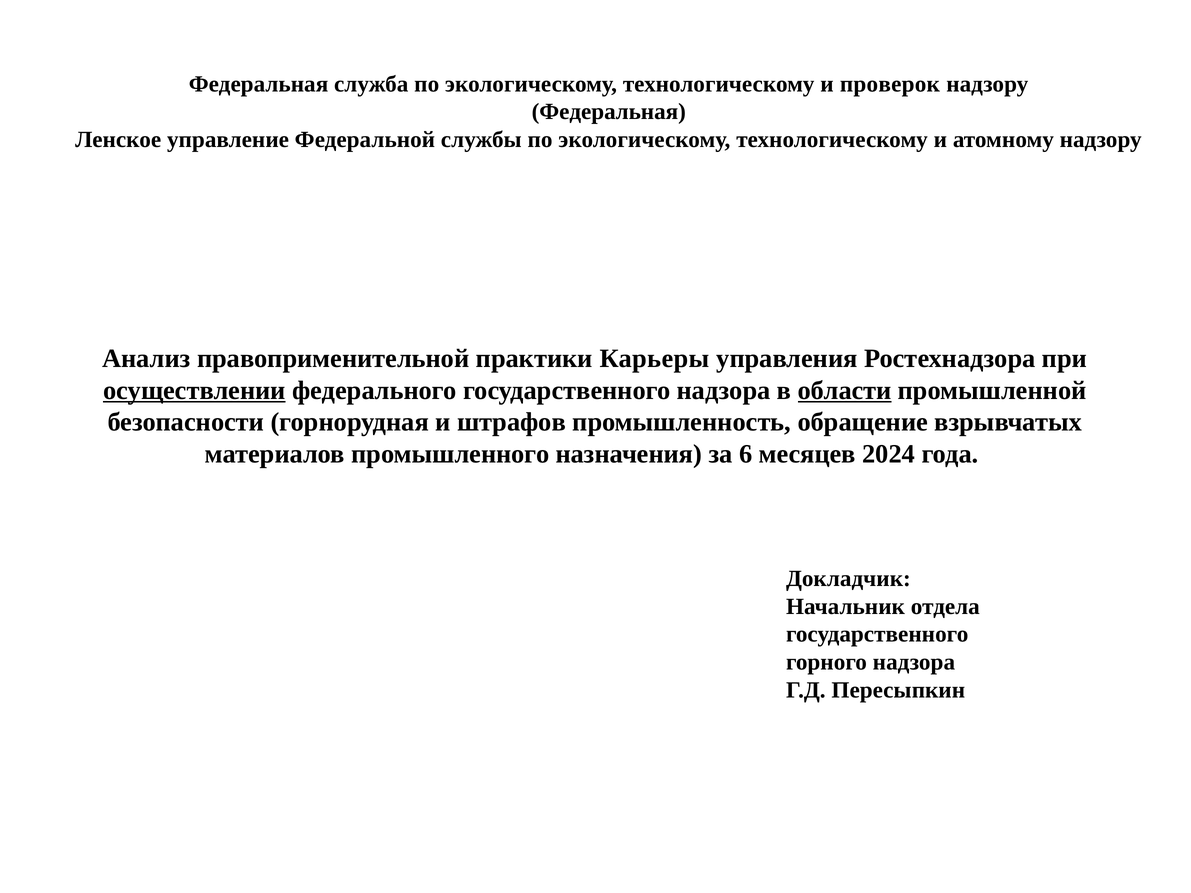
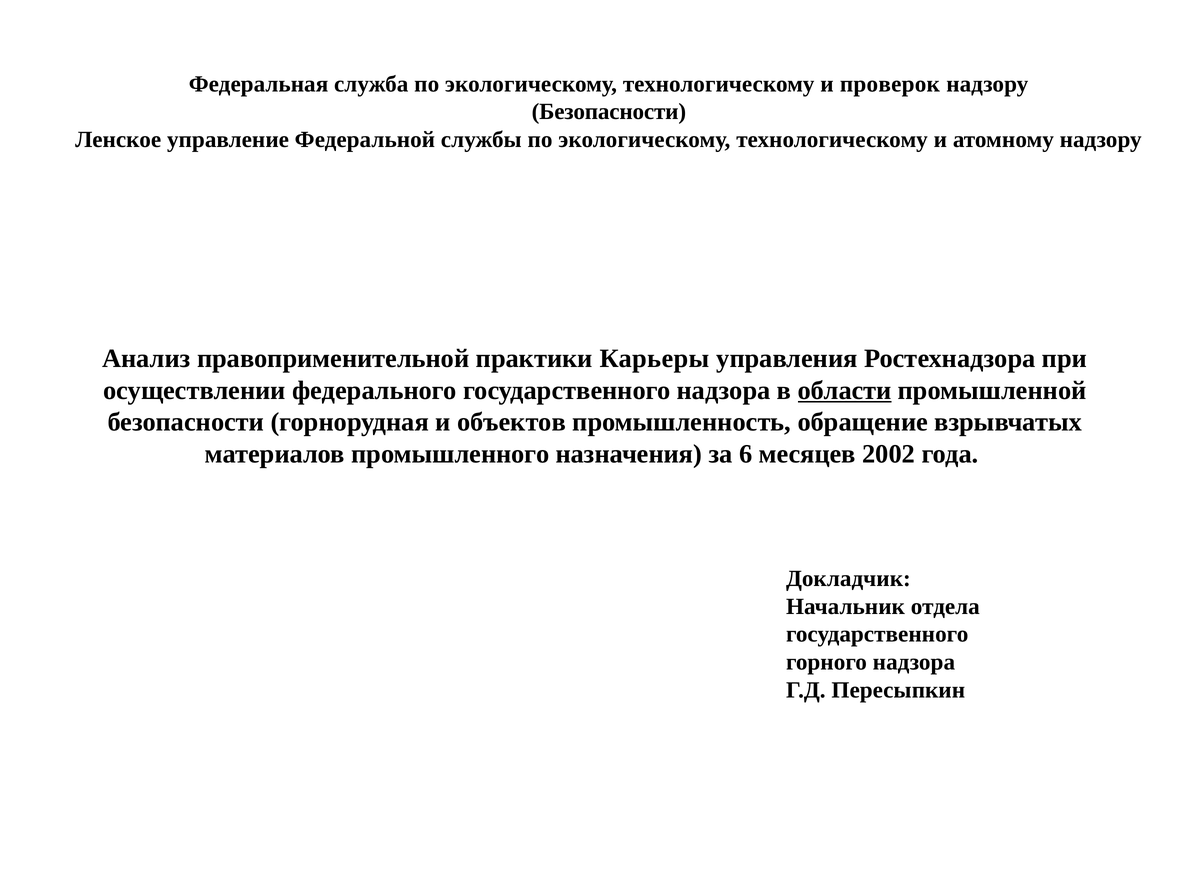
Федеральная at (609, 112): Федеральная -> Безопасности
осуществлении underline: present -> none
штрафов: штрафов -> объектов
2024: 2024 -> 2002
